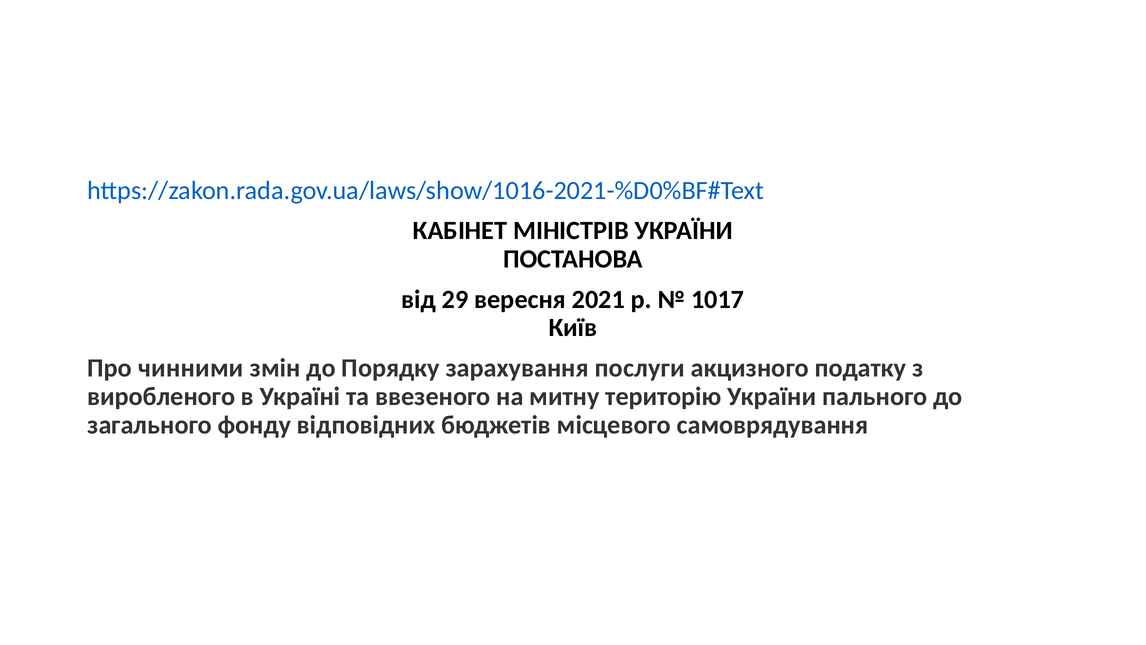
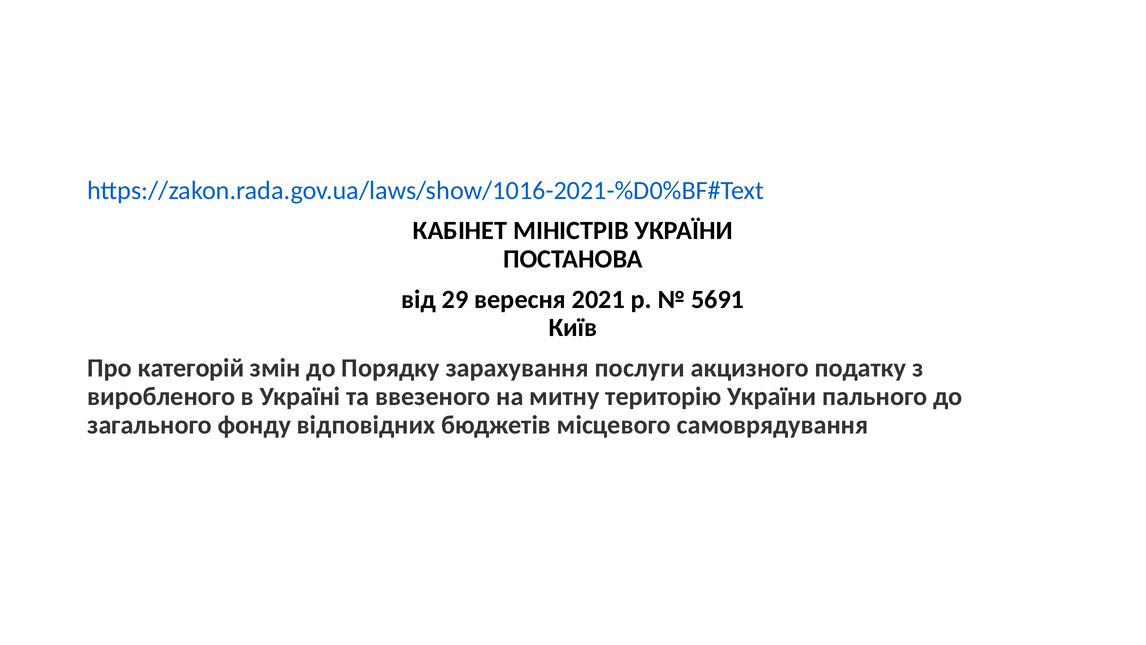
1017: 1017 -> 5691
чинними: чинними -> категорій
